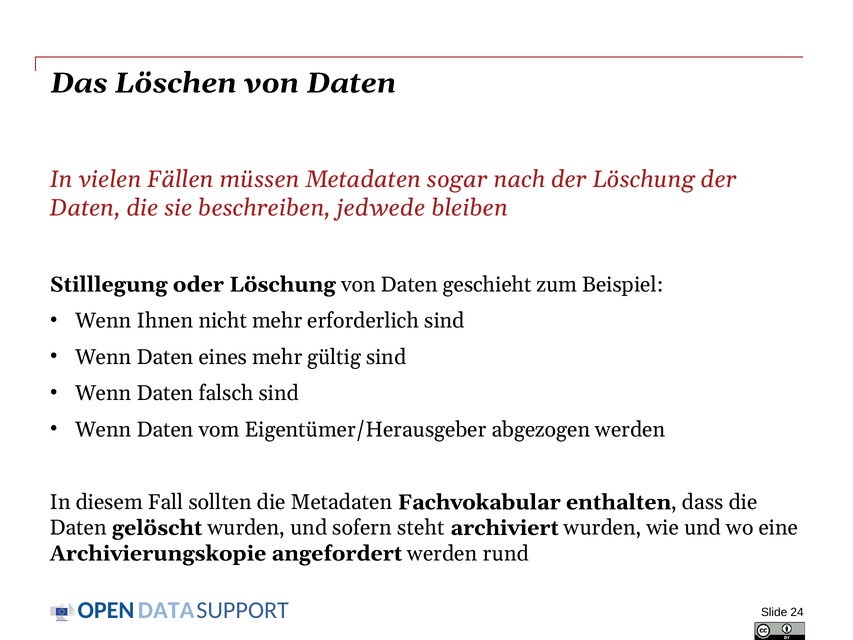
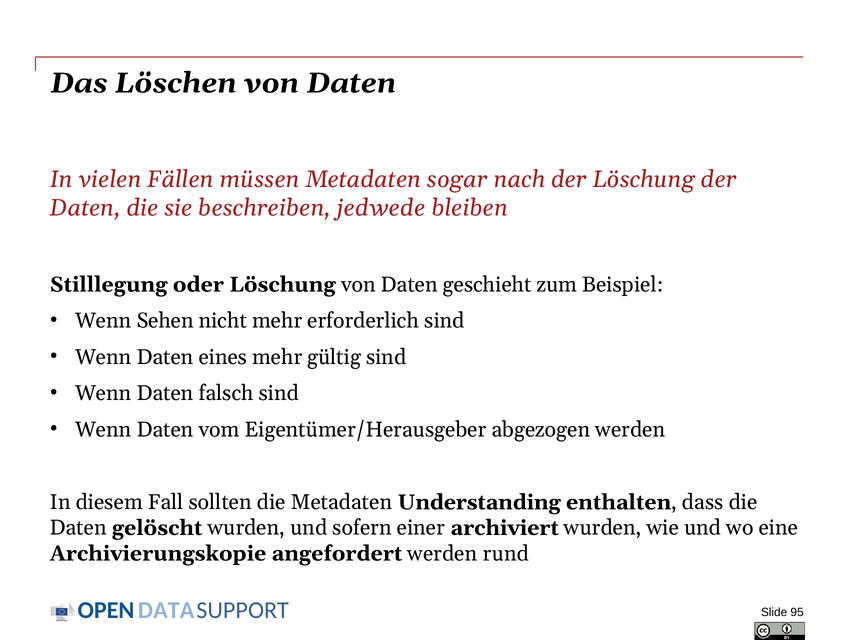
Ihnen: Ihnen -> Sehen
Fachvokabular: Fachvokabular -> Understanding
steht: steht -> einer
24: 24 -> 95
